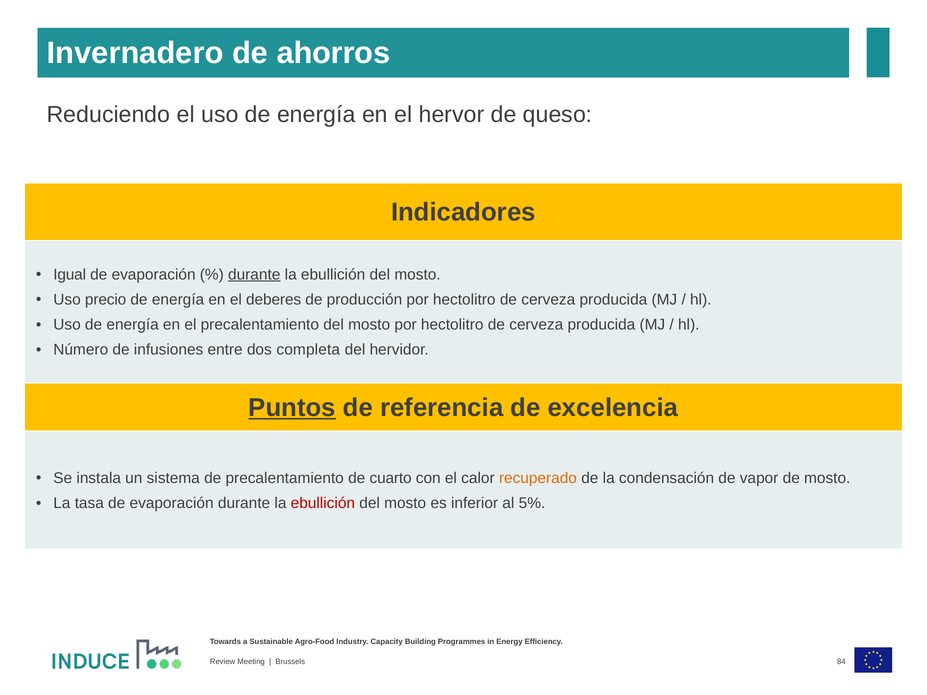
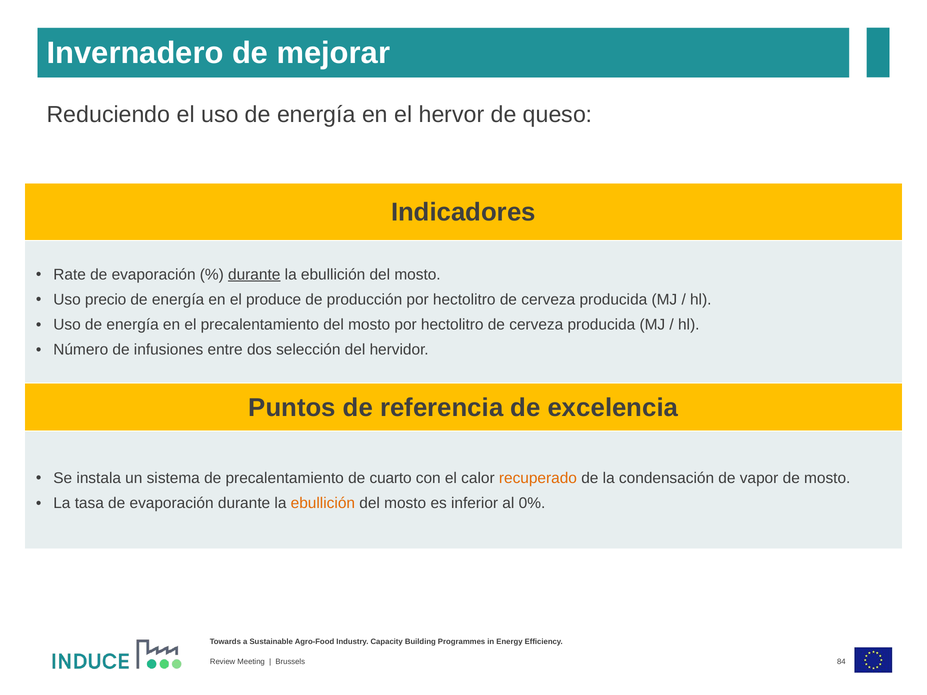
ahorros: ahorros -> mejorar
Igual: Igual -> Rate
deberes: deberes -> produce
completa: completa -> selección
Puntos underline: present -> none
ebullición at (323, 503) colour: red -> orange
5%: 5% -> 0%
